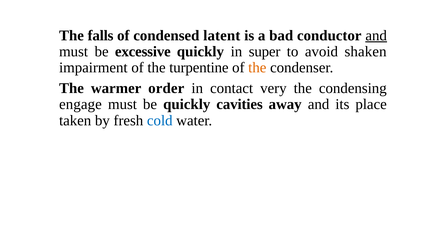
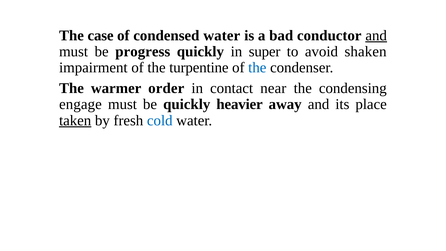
falls: falls -> case
condensed latent: latent -> water
excessive: excessive -> progress
the at (257, 68) colour: orange -> blue
very: very -> near
cavities: cavities -> heavier
taken underline: none -> present
